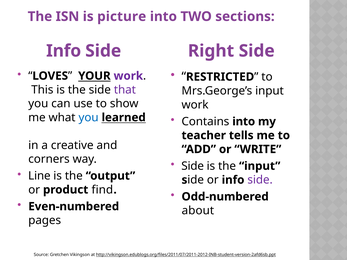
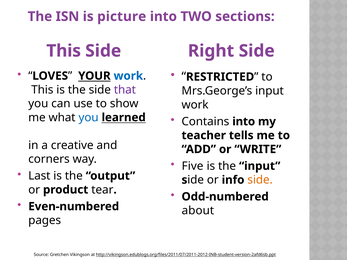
Info at (64, 51): Info -> This
work at (128, 76) colour: purple -> blue
Side at (193, 166): Side -> Five
Line: Line -> Last
side at (260, 180) colour: purple -> orange
find: find -> tear
